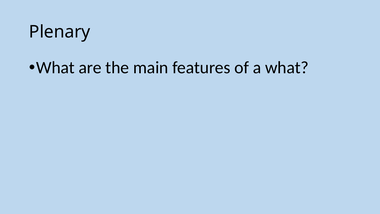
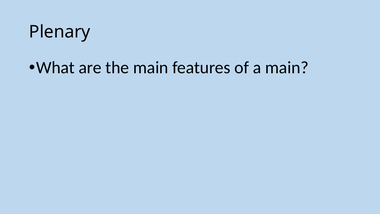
a what: what -> main
